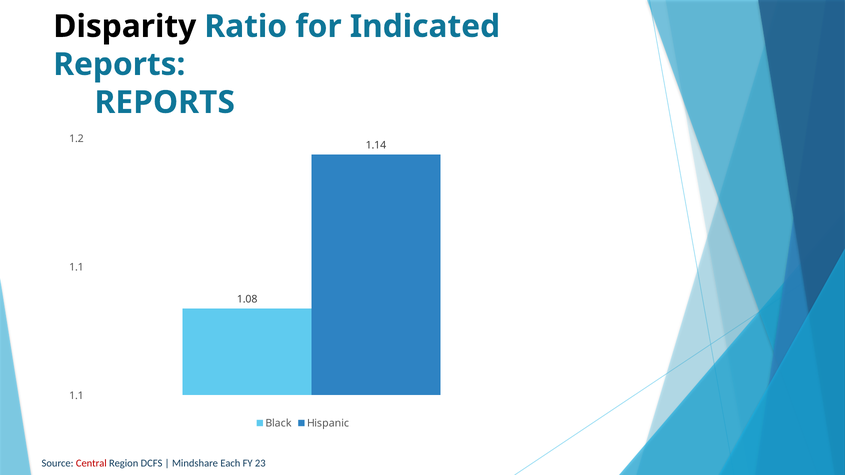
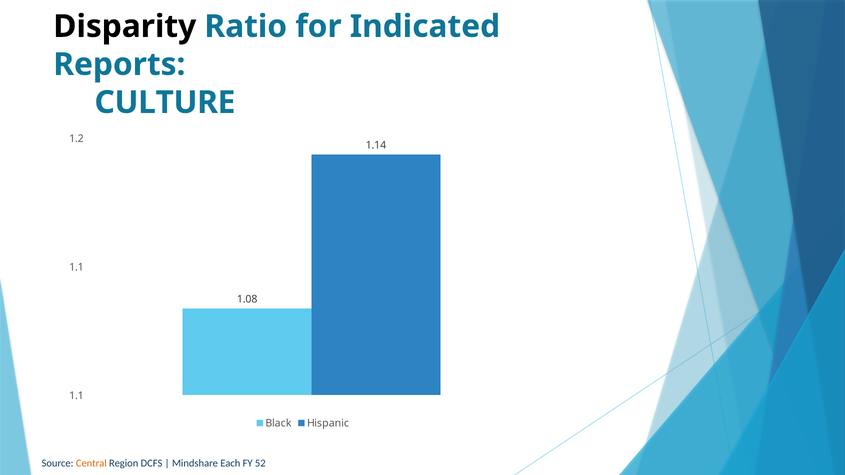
REPORTS at (165, 102): REPORTS -> CULTURE
Central colour: red -> orange
23: 23 -> 52
